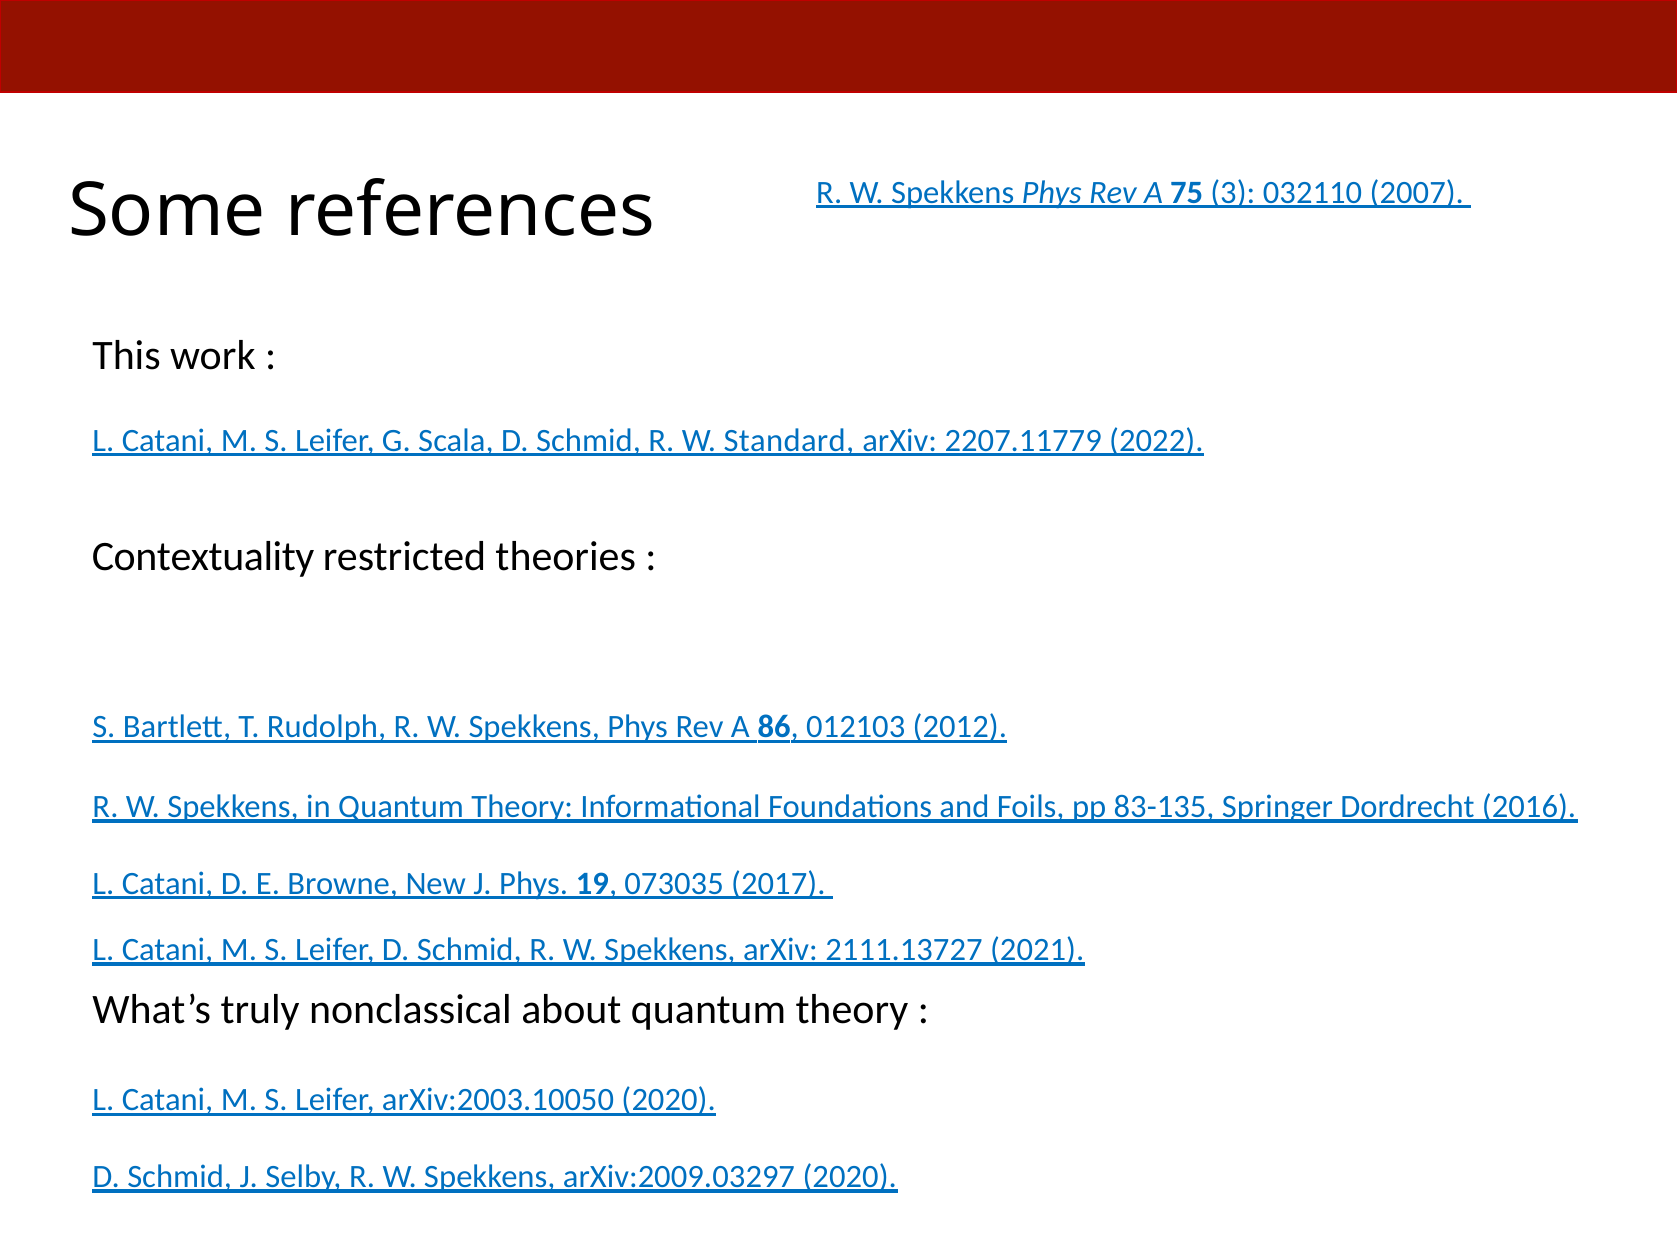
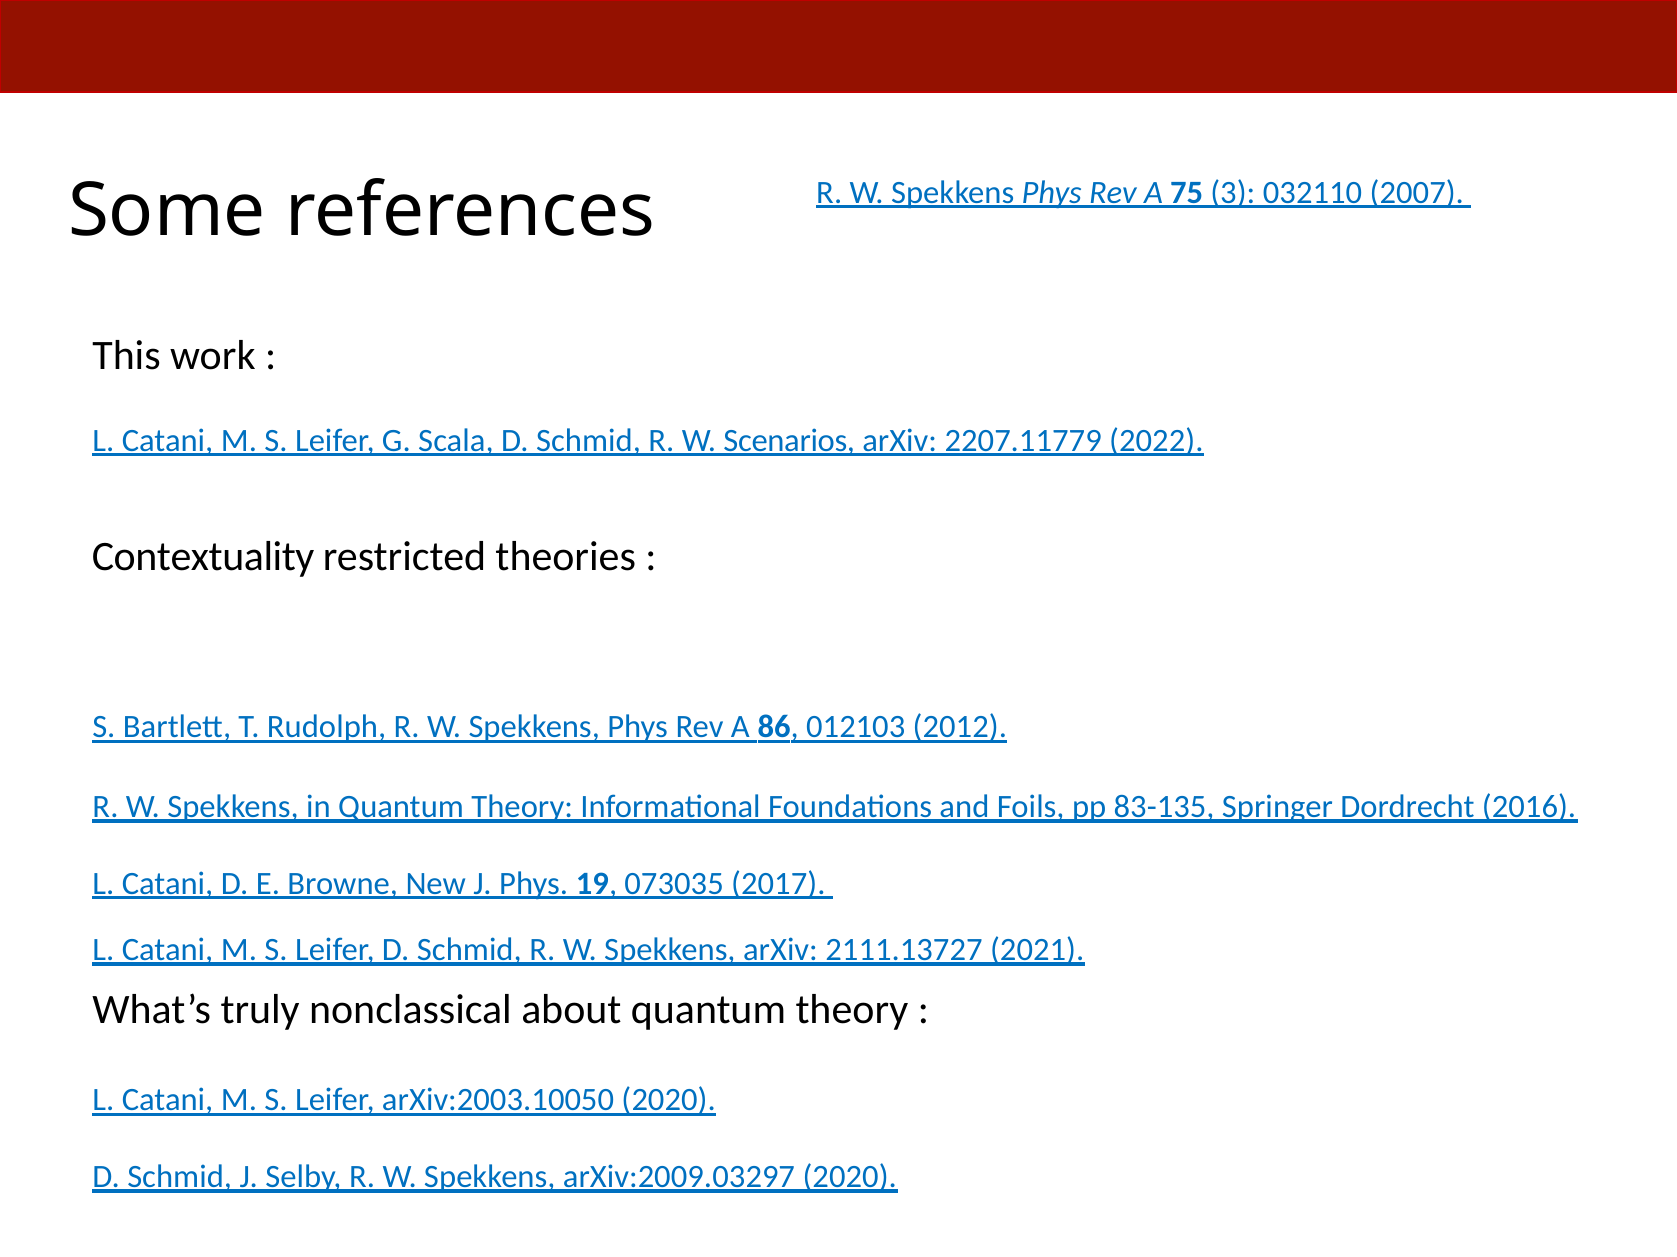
Standard: Standard -> Scenarios
